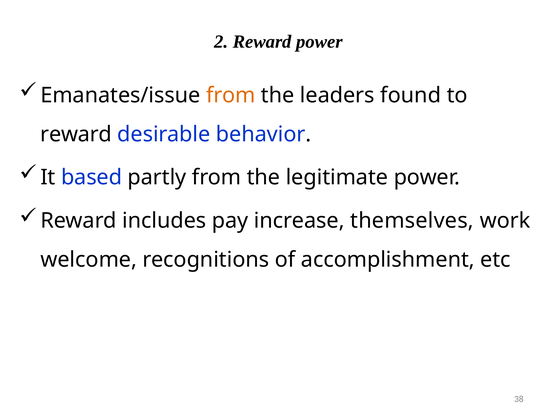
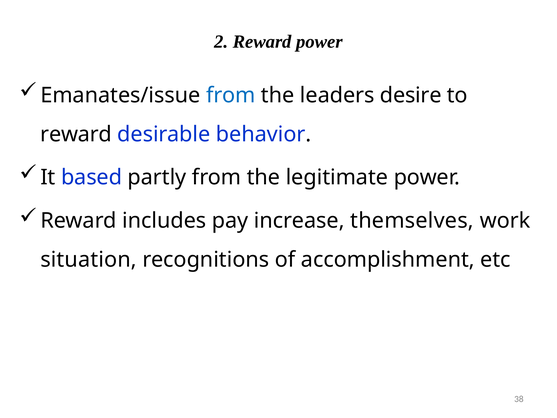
from at (231, 95) colour: orange -> blue
found: found -> desire
welcome: welcome -> situation
